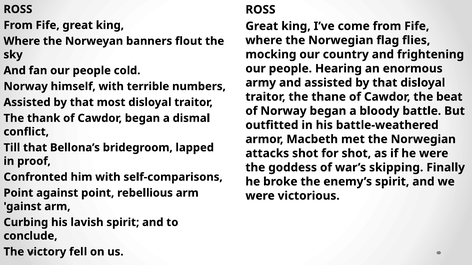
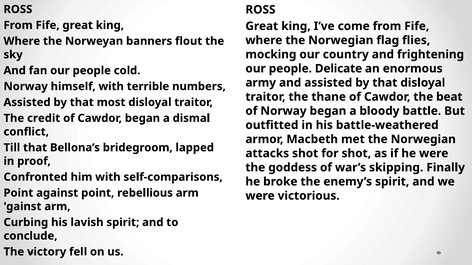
Hearing: Hearing -> Delicate
thank: thank -> credit
